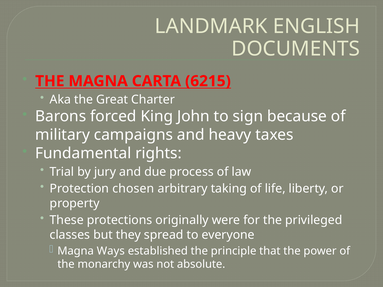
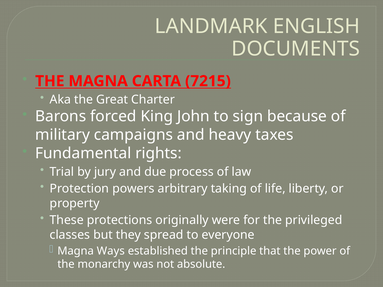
6215: 6215 -> 7215
chosen: chosen -> powers
